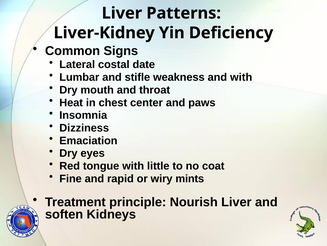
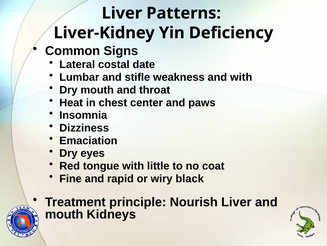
mints: mints -> black
soften at (64, 214): soften -> mouth
